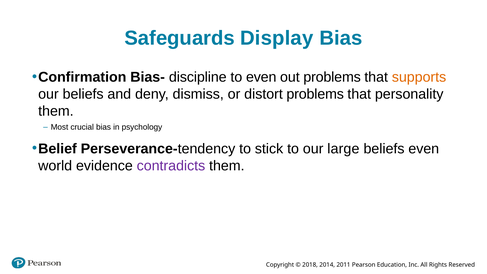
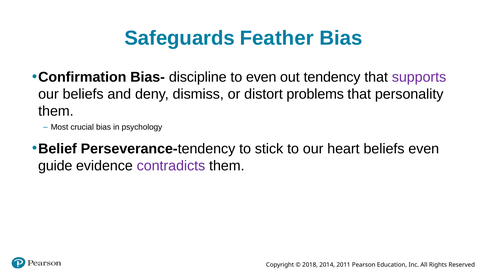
Display: Display -> Feather
out problems: problems -> tendency
supports colour: orange -> purple
large: large -> heart
world: world -> guide
